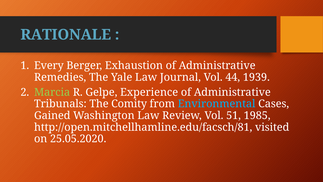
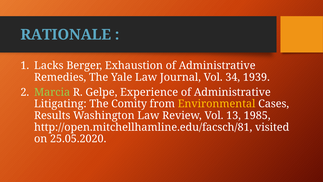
Every: Every -> Lacks
44: 44 -> 34
Tribunals: Tribunals -> Litigating
Environmental colour: light blue -> yellow
Gained: Gained -> Results
51: 51 -> 13
